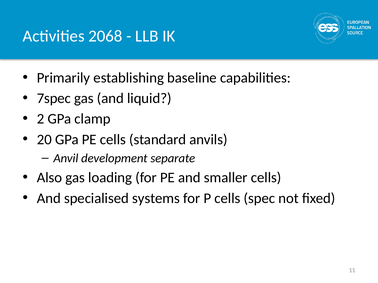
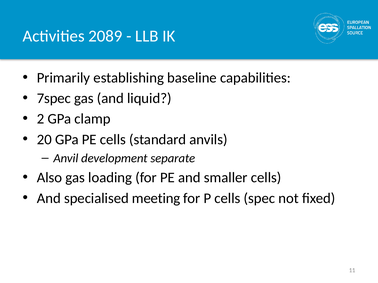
2068: 2068 -> 2089
systems: systems -> meeting
